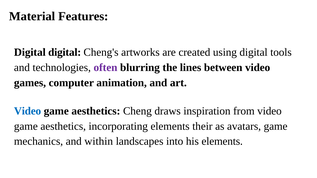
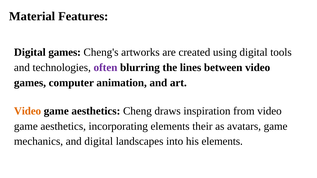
Digital digital: digital -> games
Video at (28, 111) colour: blue -> orange
and within: within -> digital
